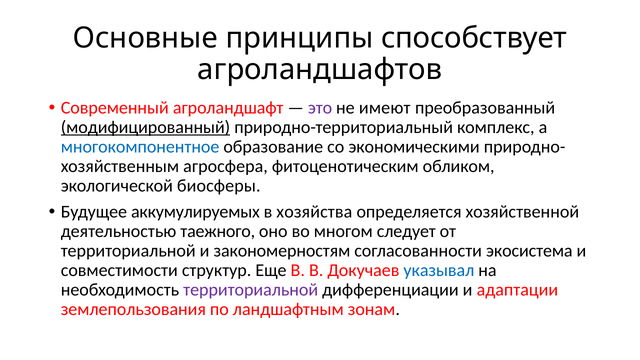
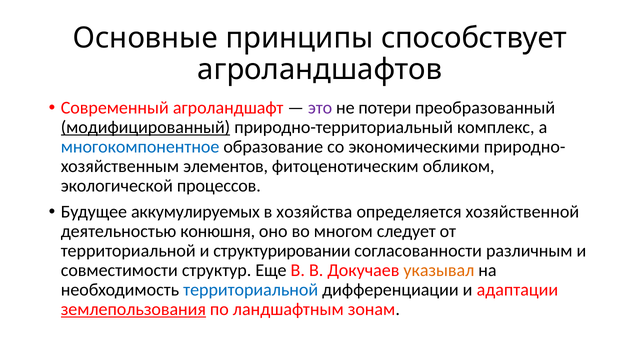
имеют: имеют -> потери
агросфера: агросфера -> элементов
биосферы: биосферы -> процессов
таежного: таежного -> конюшня
закономерностям: закономерностям -> структурировании
экосистема: экосистема -> различным
указывал colour: blue -> orange
территориальной at (251, 290) colour: purple -> blue
землепользования underline: none -> present
